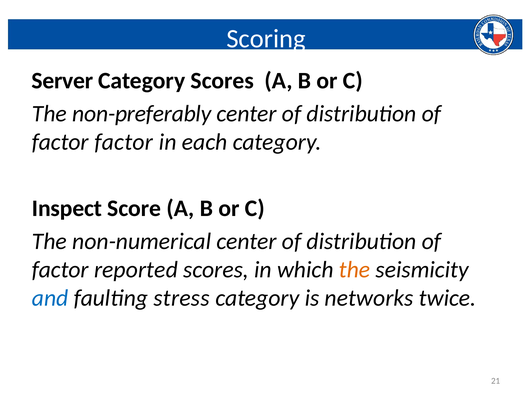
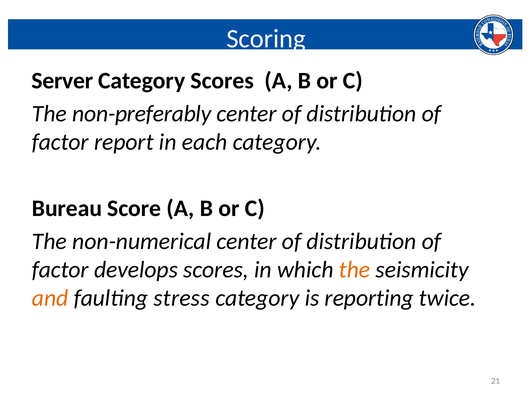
factor factor: factor -> report
Inspect: Inspect -> Bureau
reported: reported -> develops
and colour: blue -> orange
networks: networks -> reporting
